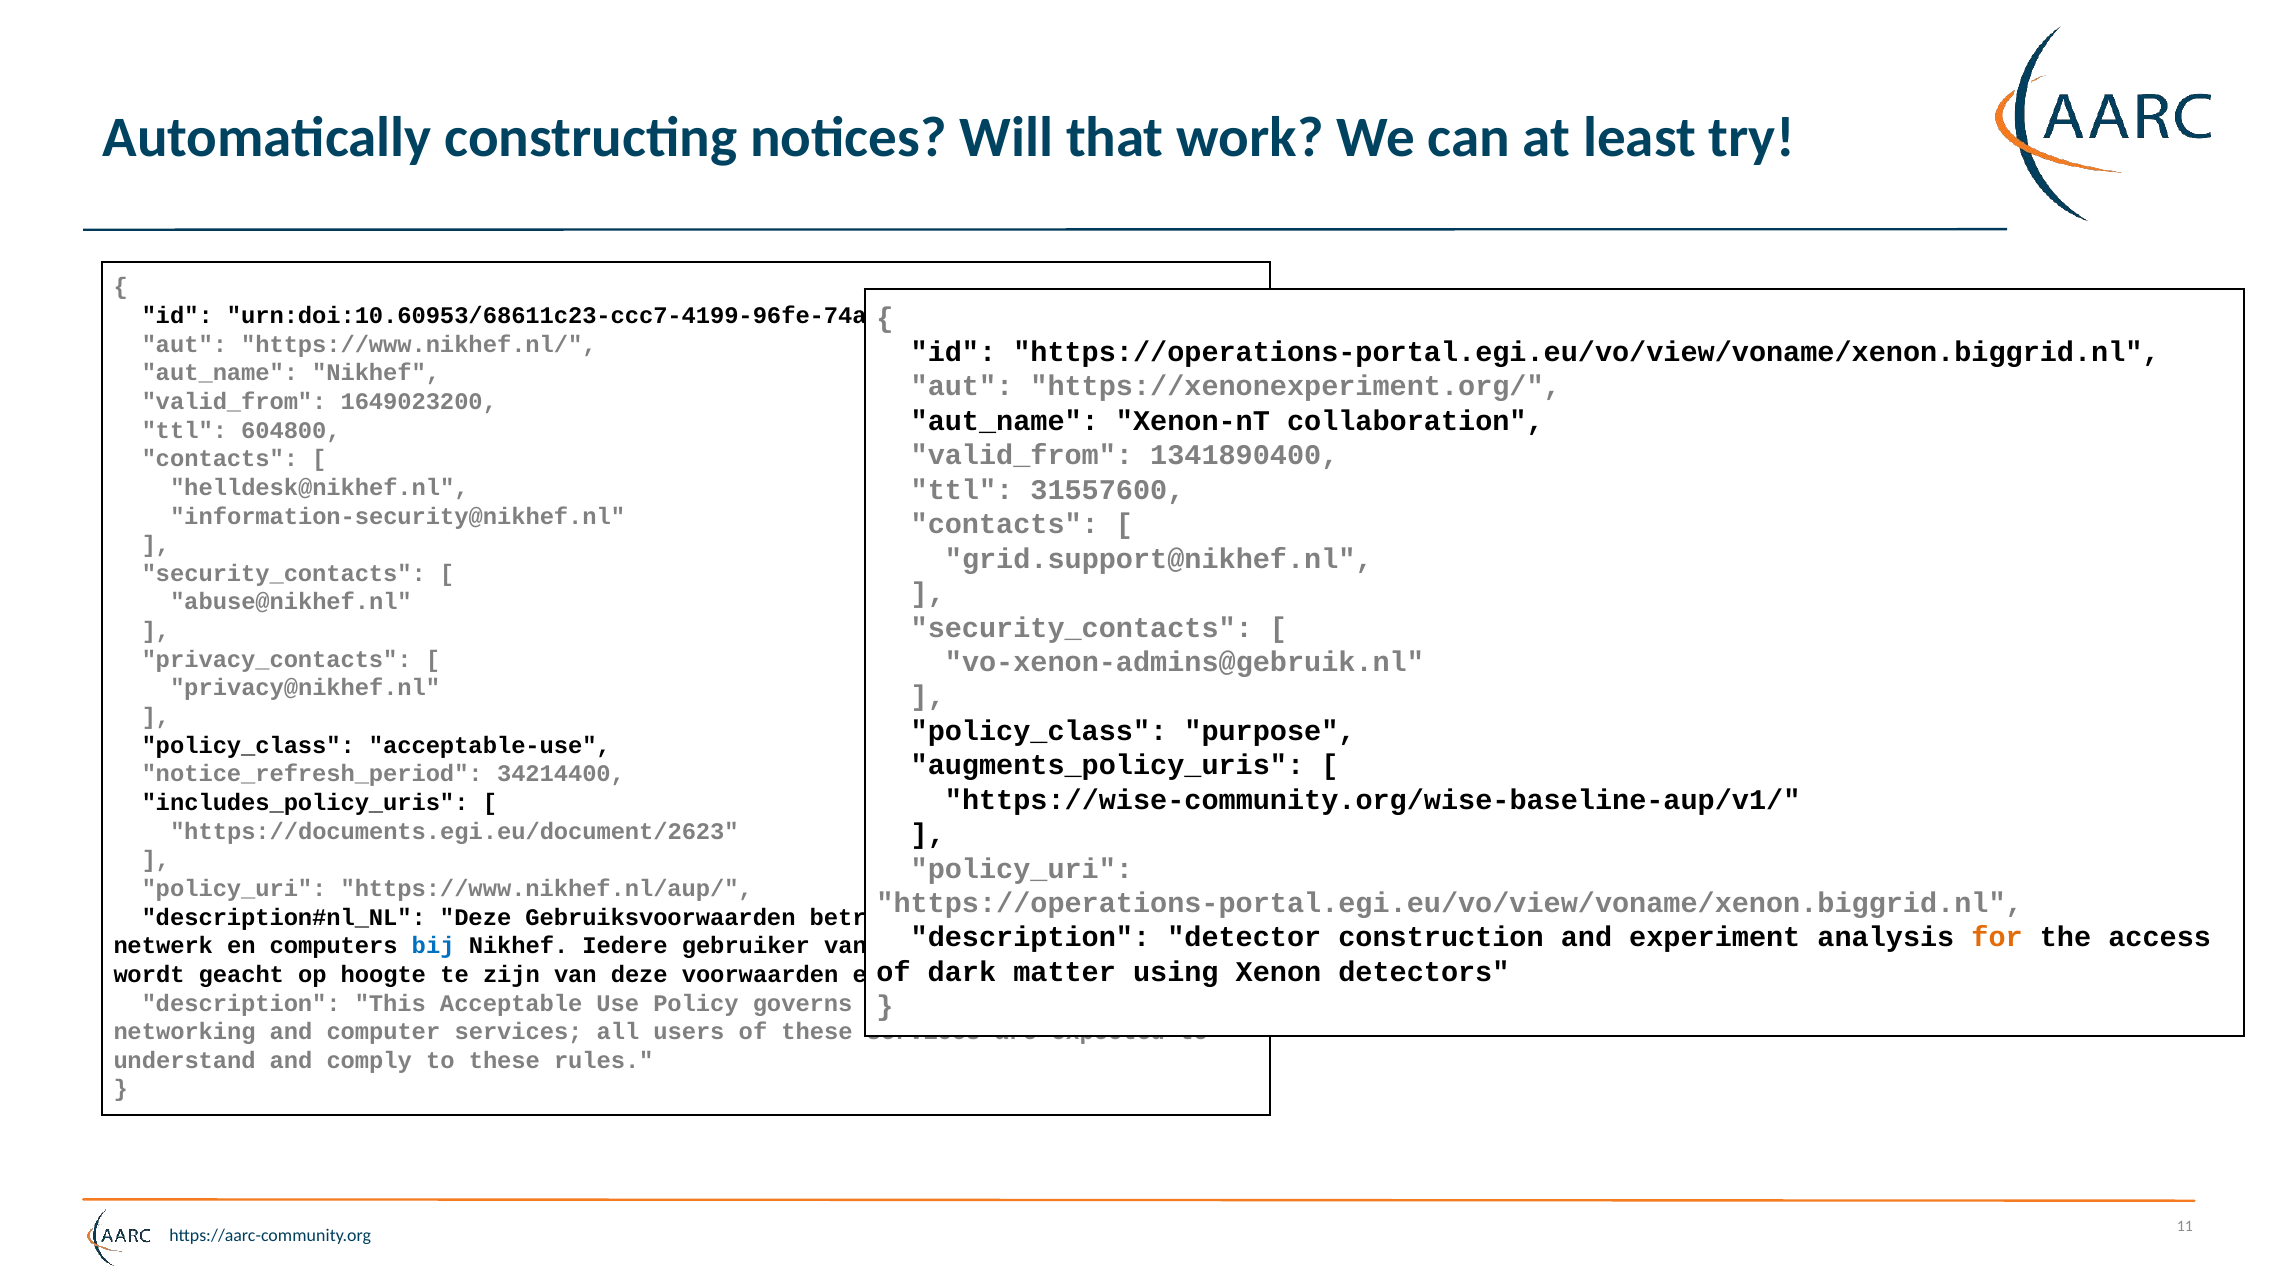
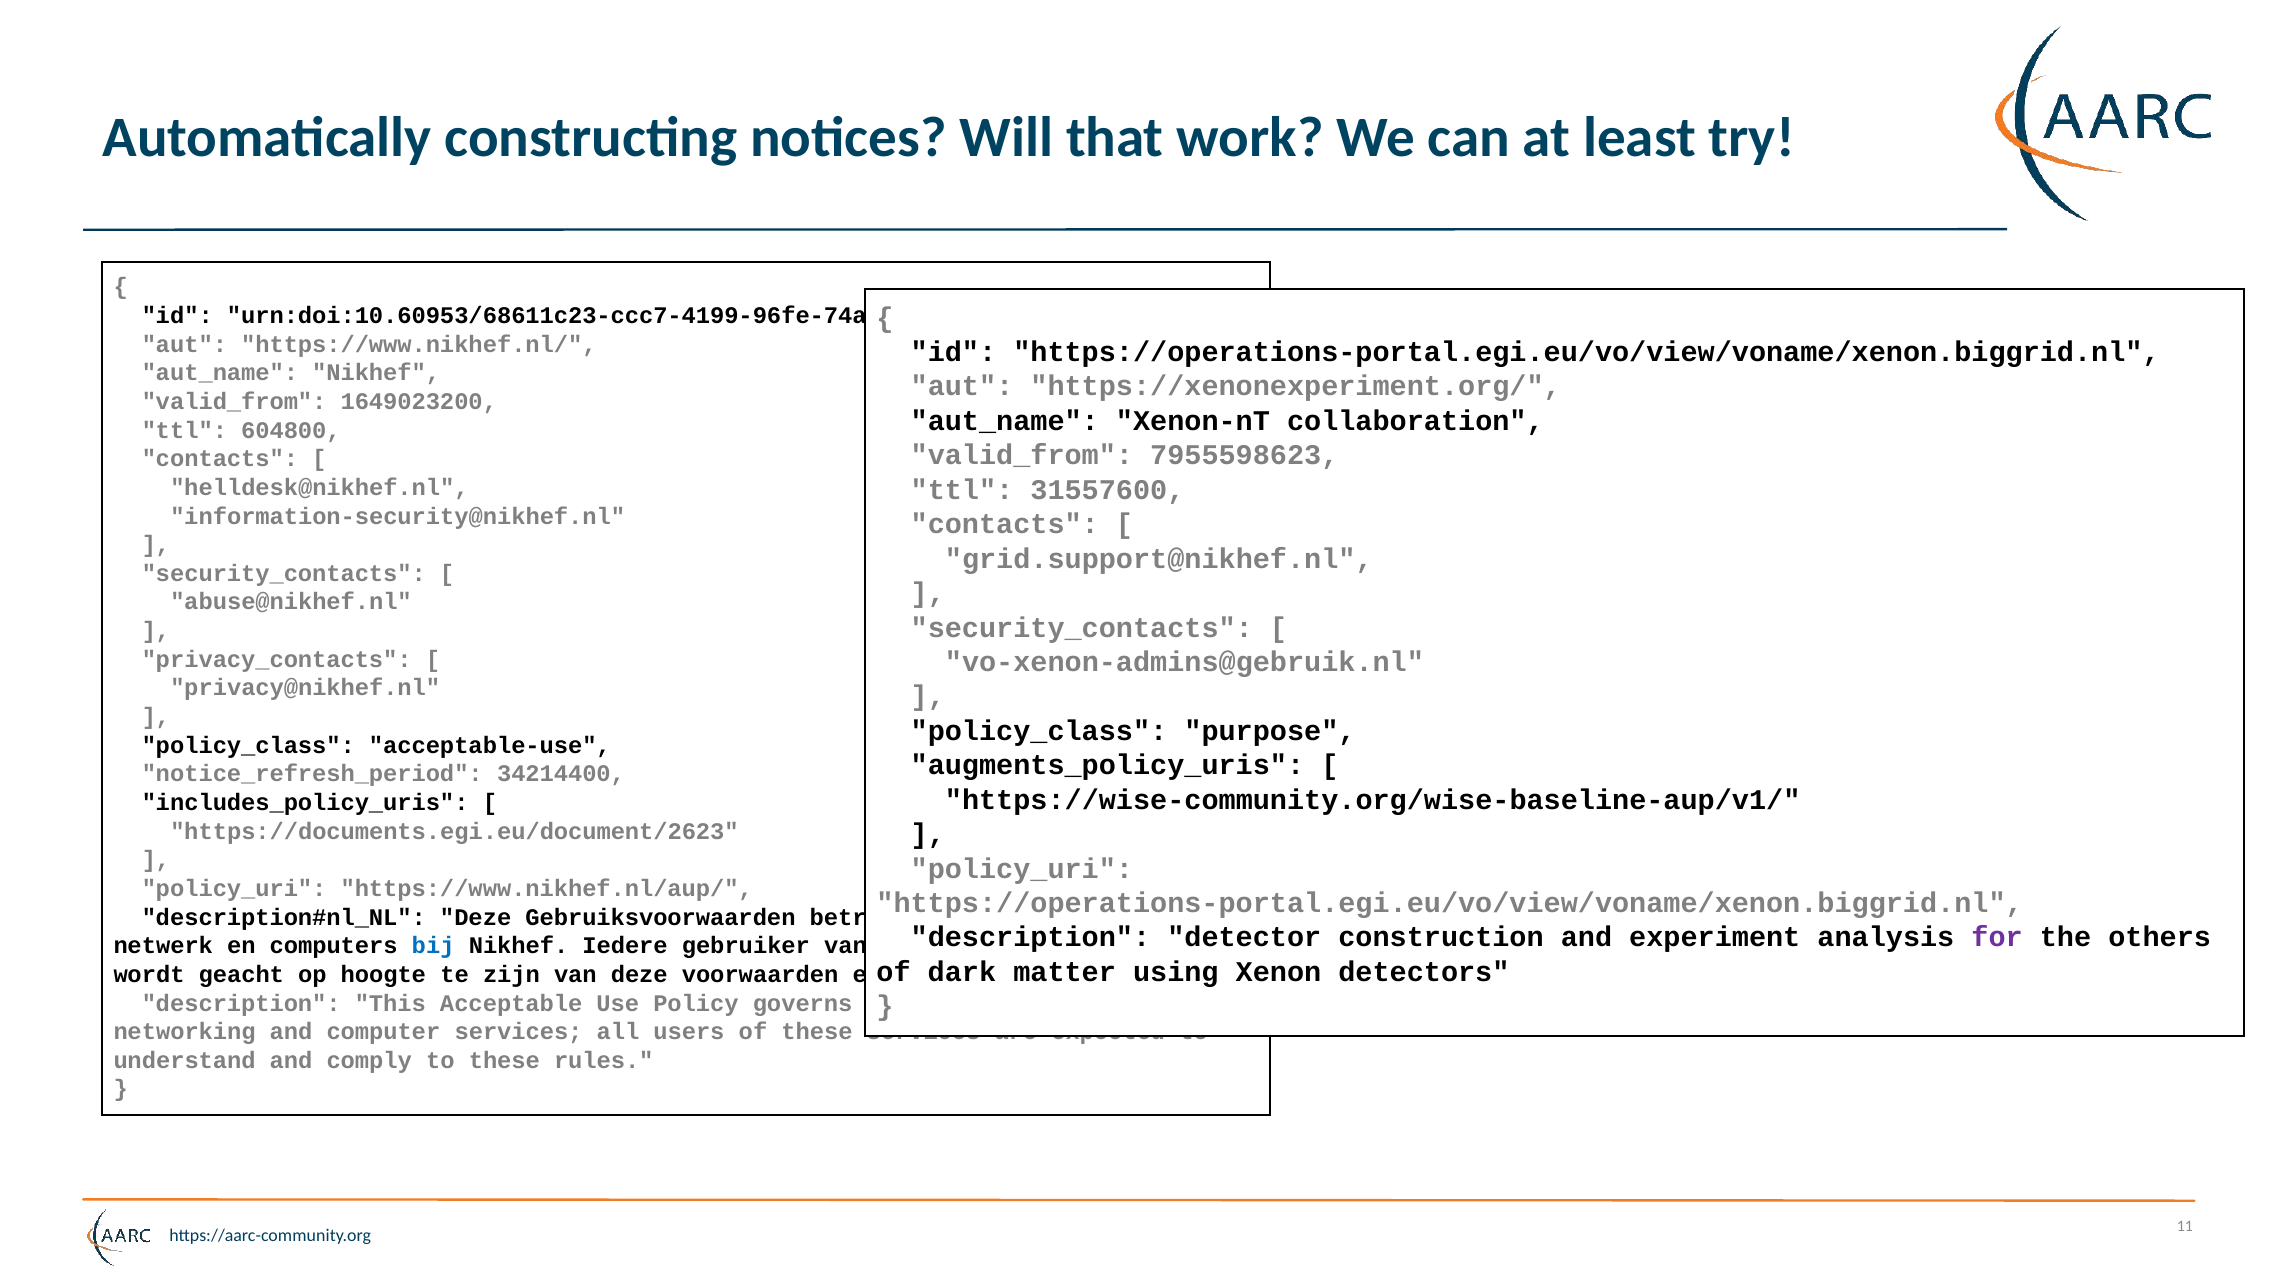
1341890400: 1341890400 -> 7955598623
for colour: orange -> purple
access: access -> others
